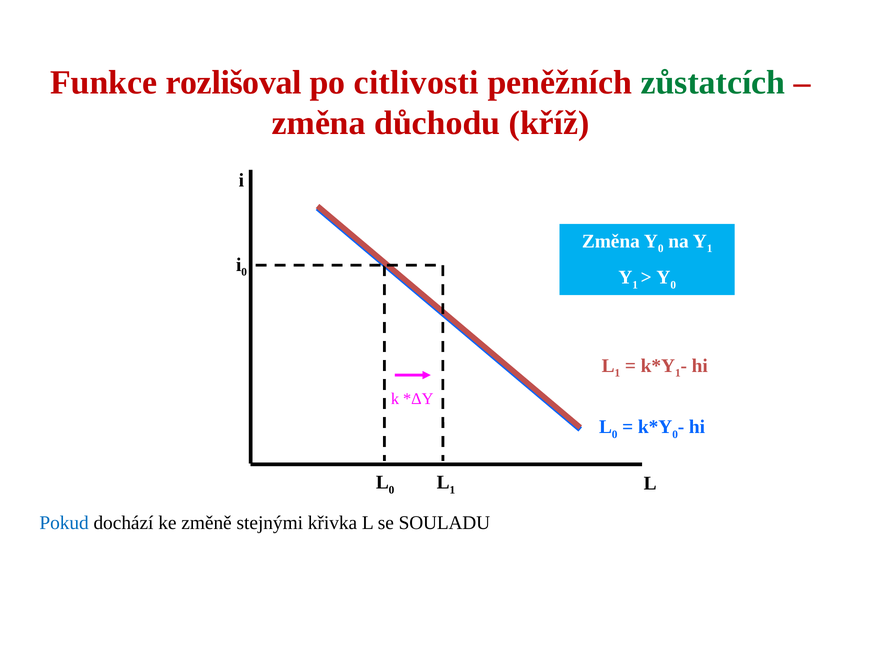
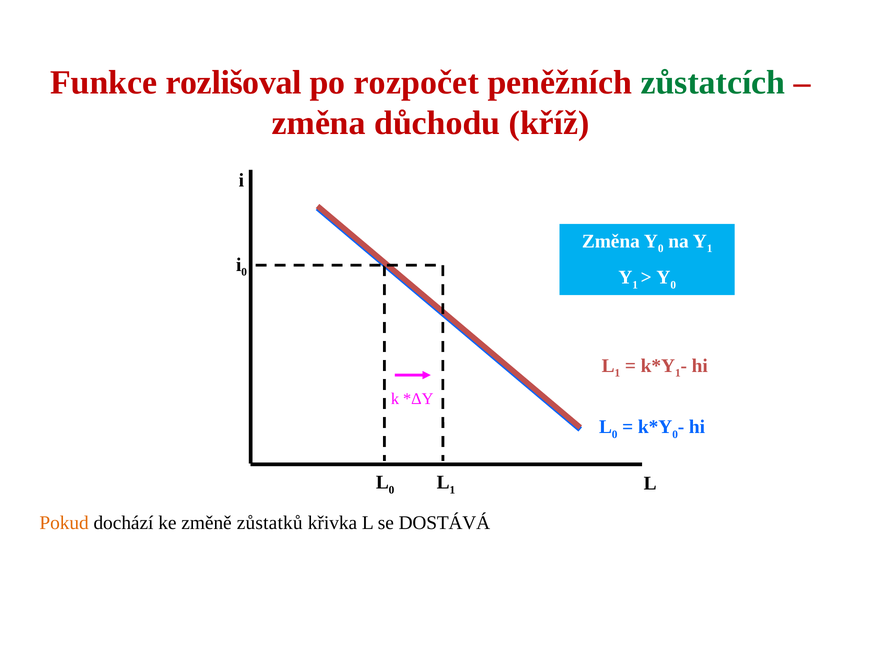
citlivosti: citlivosti -> rozpočet
Pokud colour: blue -> orange
stejnými: stejnými -> zůstatků
SOULADU: SOULADU -> DOSTÁVÁ
